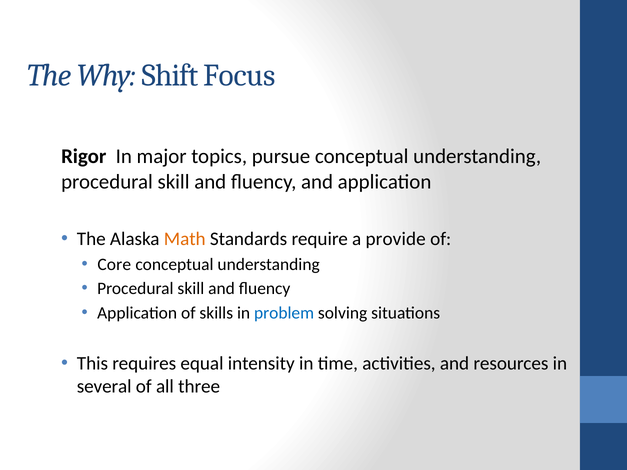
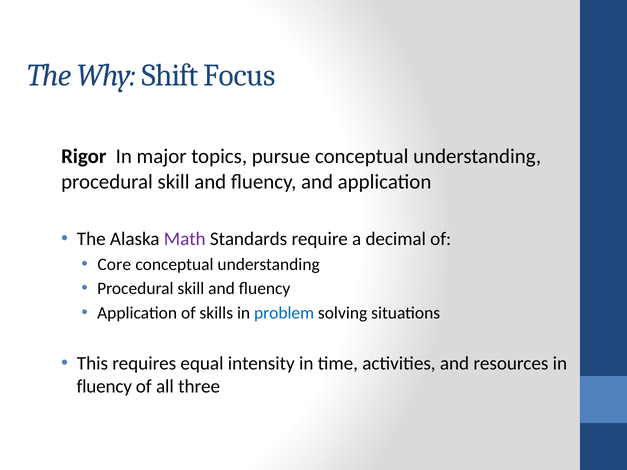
Math colour: orange -> purple
provide: provide -> decimal
several at (104, 387): several -> fluency
